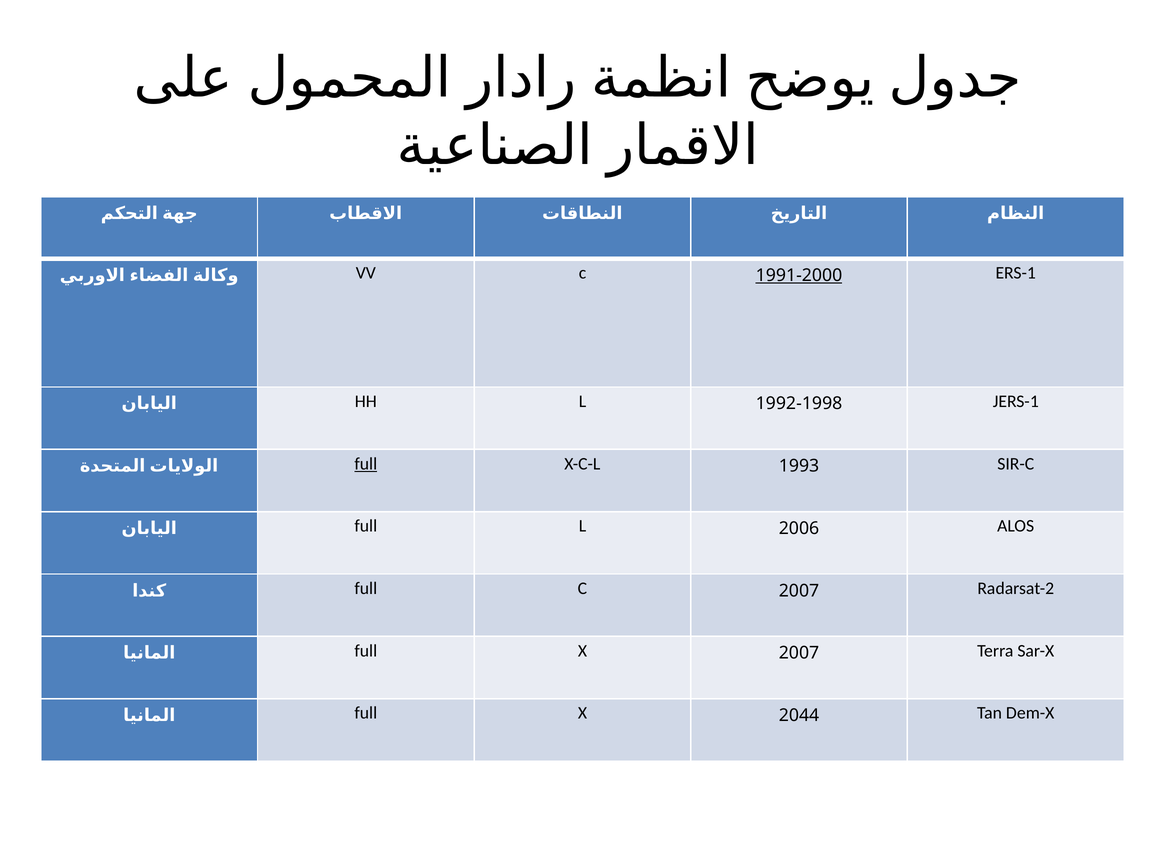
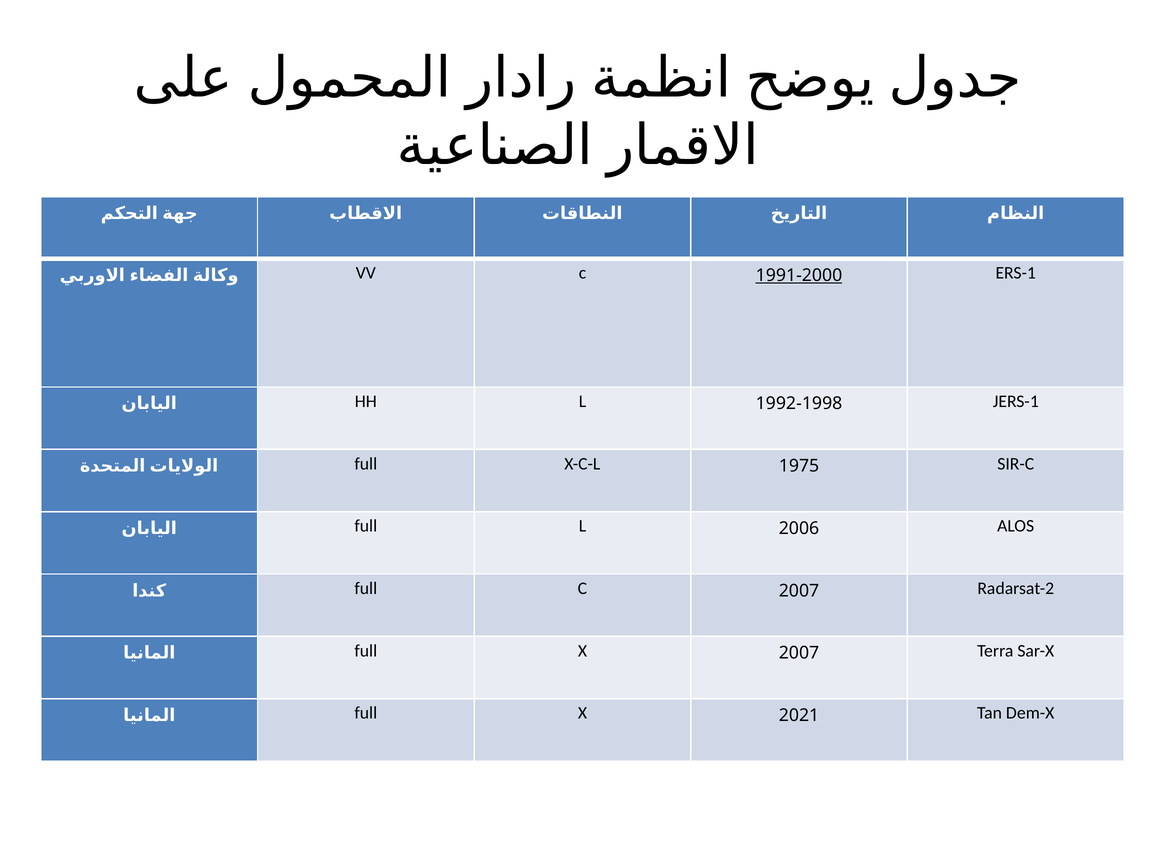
full at (366, 464) underline: present -> none
1993: 1993 -> 1975
2044: 2044 -> 2021
